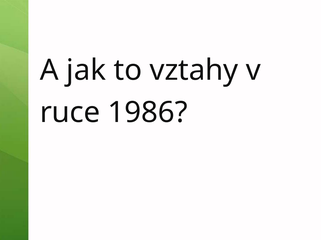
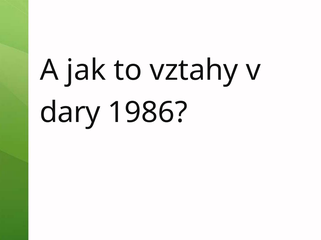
ruce: ruce -> dary
